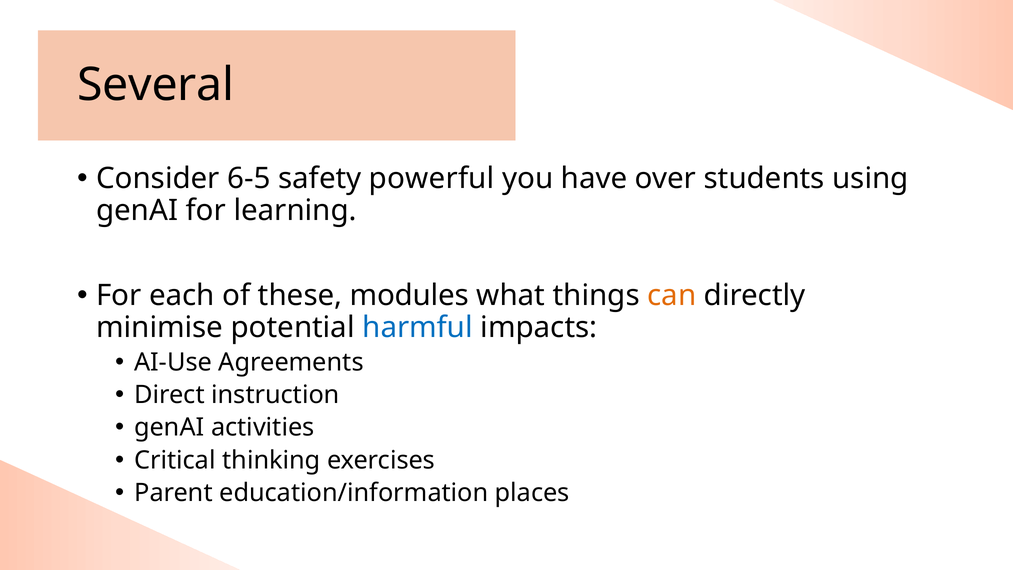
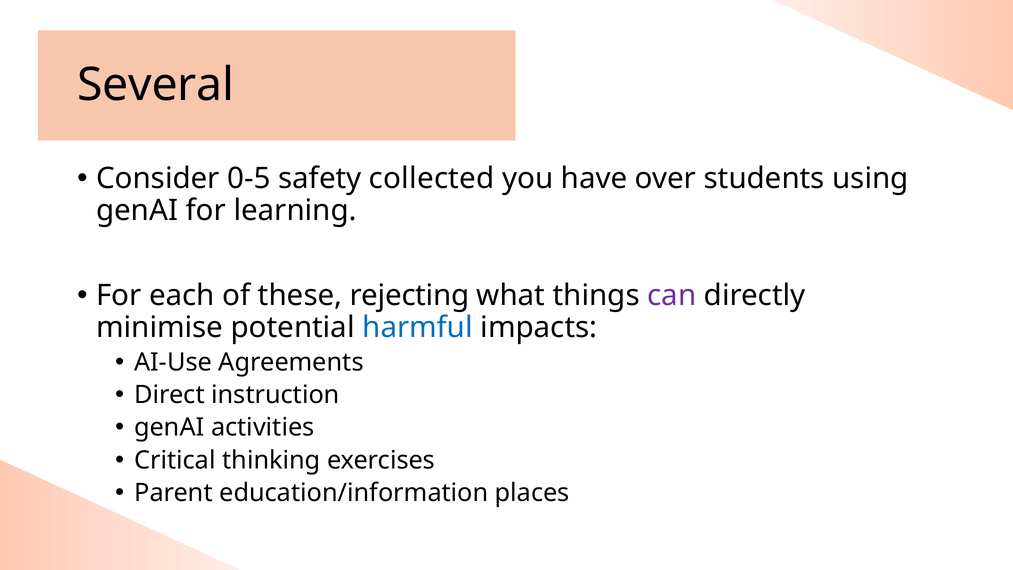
6-5: 6-5 -> 0-5
powerful: powerful -> collected
modules: modules -> rejecting
can colour: orange -> purple
